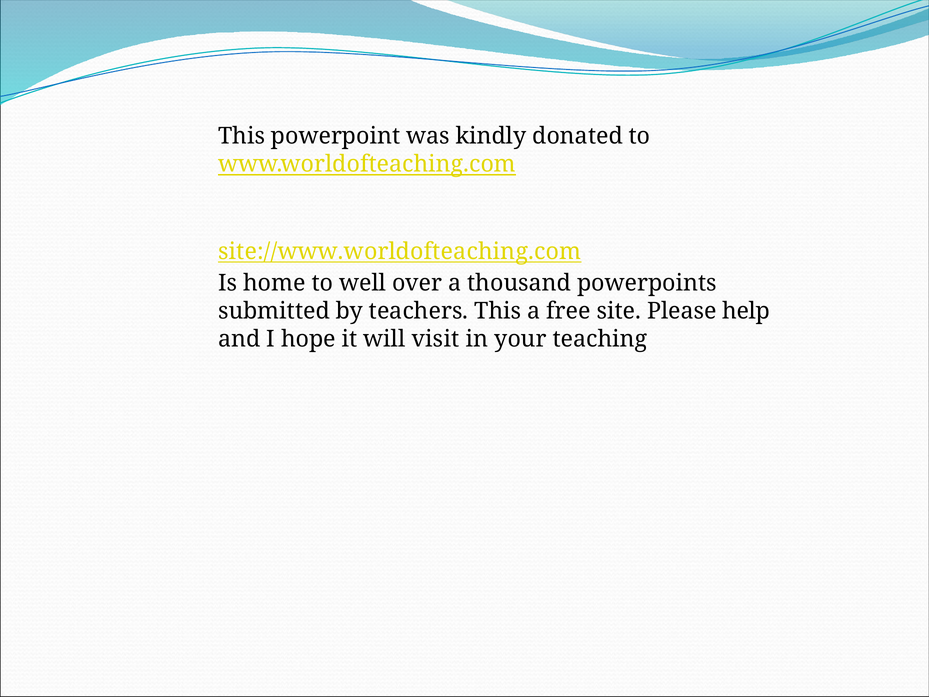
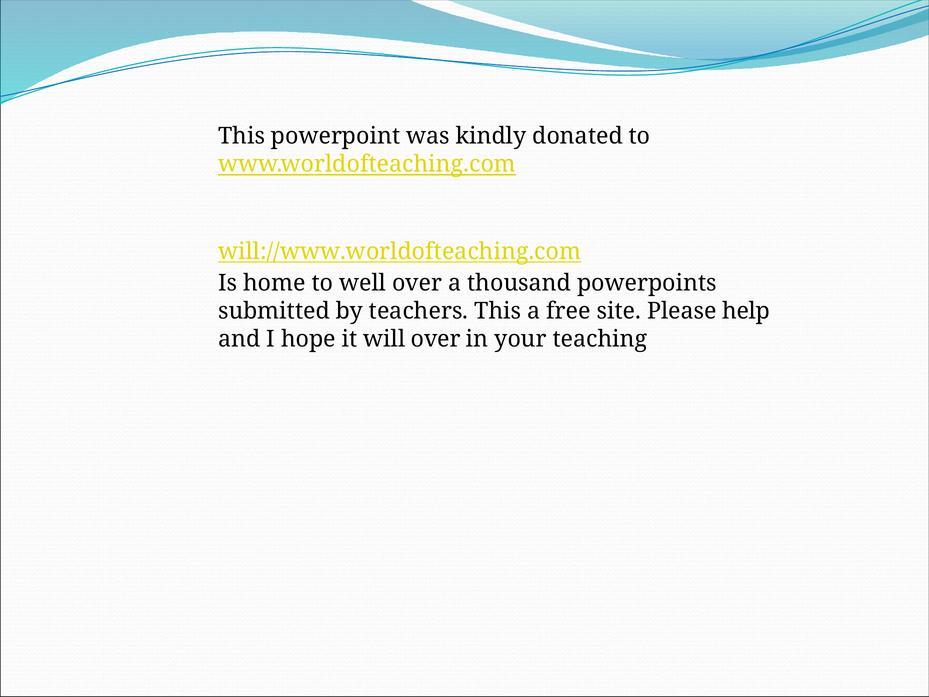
site://www.worldofteaching.com: site://www.worldofteaching.com -> will://www.worldofteaching.com
will visit: visit -> over
